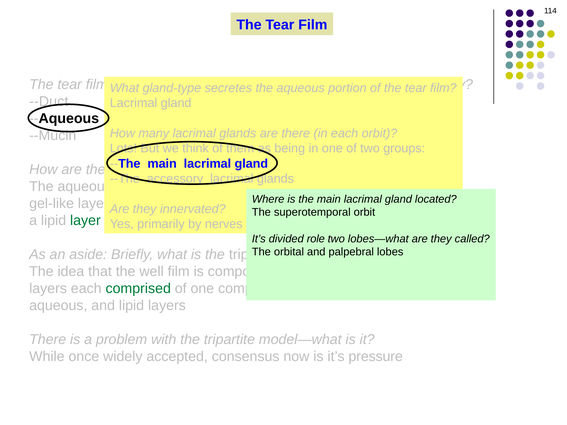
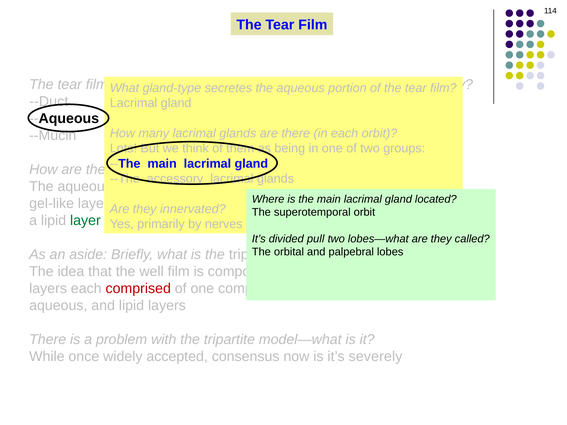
role: role -> pull
comprised at (138, 289) colour: green -> red
pressure: pressure -> severely
